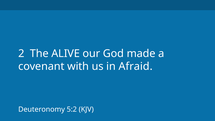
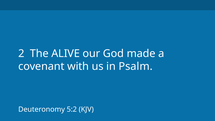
Afraid: Afraid -> Psalm
